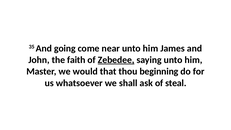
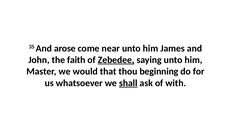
going: going -> arose
shall underline: none -> present
steal: steal -> with
